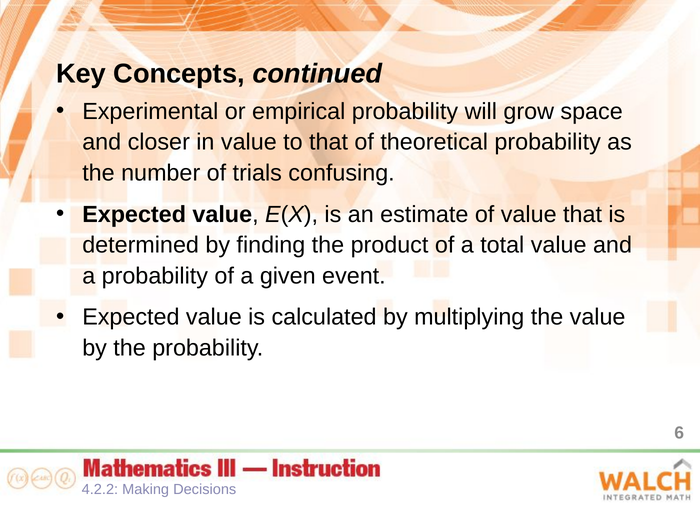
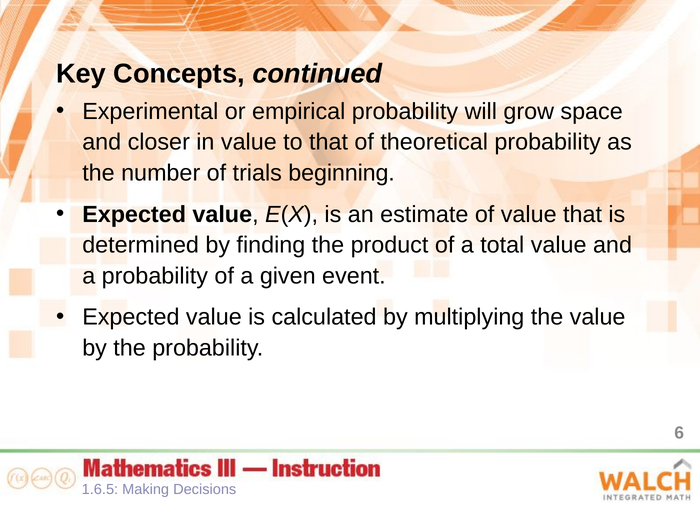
confusing: confusing -> beginning
4.2.2: 4.2.2 -> 1.6.5
